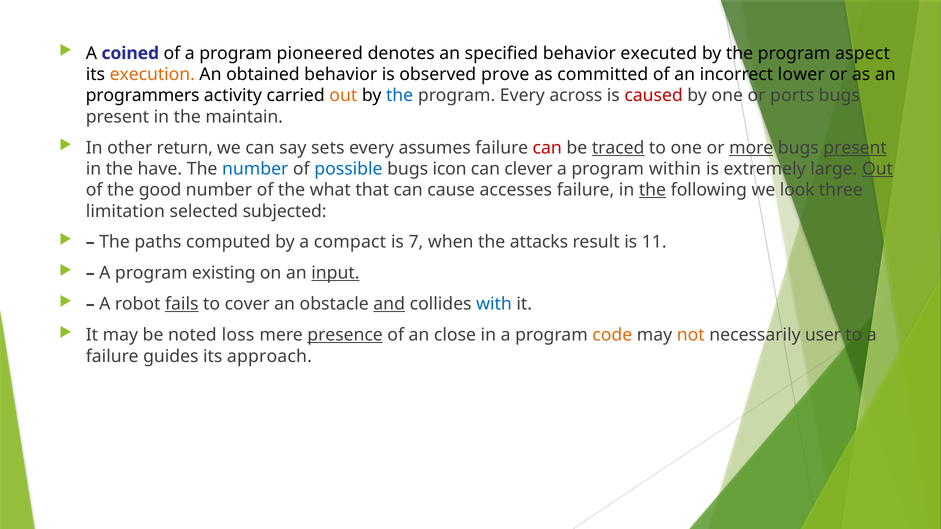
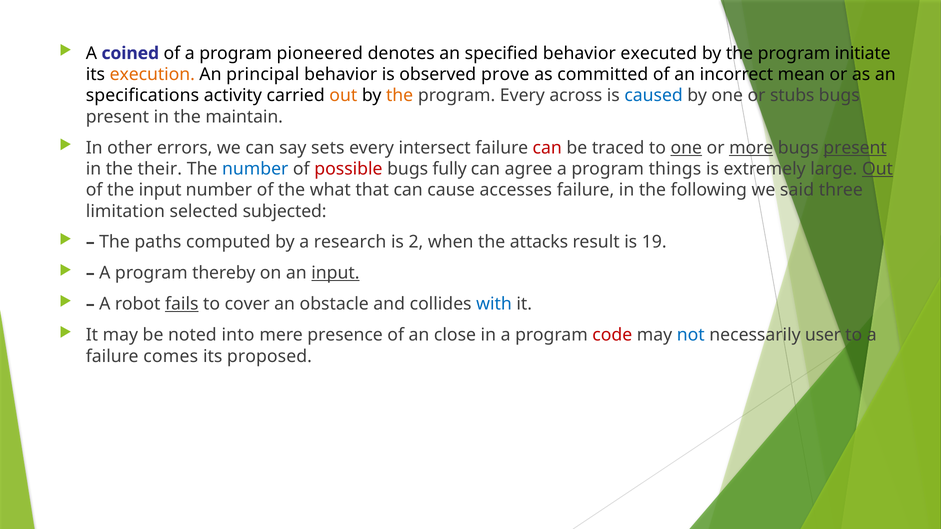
aspect: aspect -> initiate
obtained: obtained -> principal
lower: lower -> mean
programmers: programmers -> specifications
the at (400, 96) colour: blue -> orange
caused colour: red -> blue
ports: ports -> stubs
return: return -> errors
assumes: assumes -> intersect
traced underline: present -> none
one at (686, 148) underline: none -> present
have: have -> their
possible colour: blue -> red
icon: icon -> fully
clever: clever -> agree
within: within -> things
the good: good -> input
the at (652, 190) underline: present -> none
look: look -> said
compact: compact -> research
7: 7 -> 2
11: 11 -> 19
existing: existing -> thereby
and underline: present -> none
loss: loss -> into
presence underline: present -> none
code colour: orange -> red
not colour: orange -> blue
guides: guides -> comes
approach: approach -> proposed
